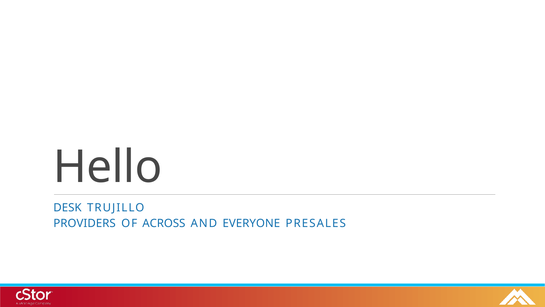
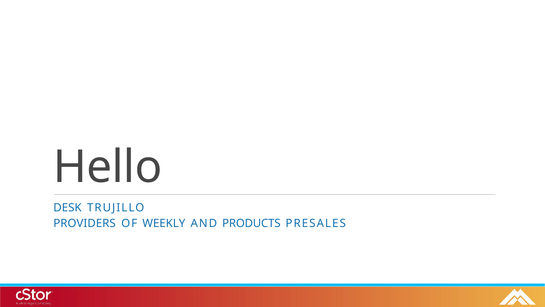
ACROSS: ACROSS -> WEEKLY
EVERYONE: EVERYONE -> PRODUCTS
